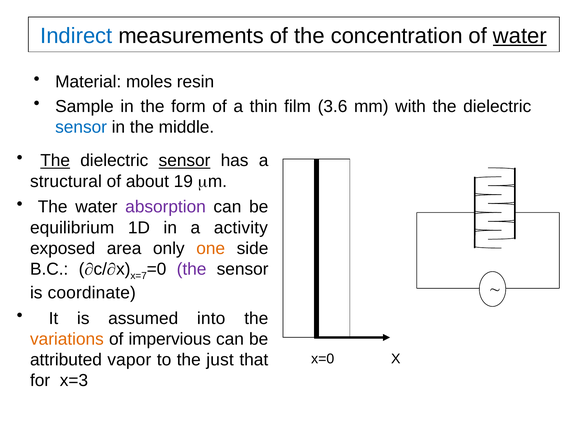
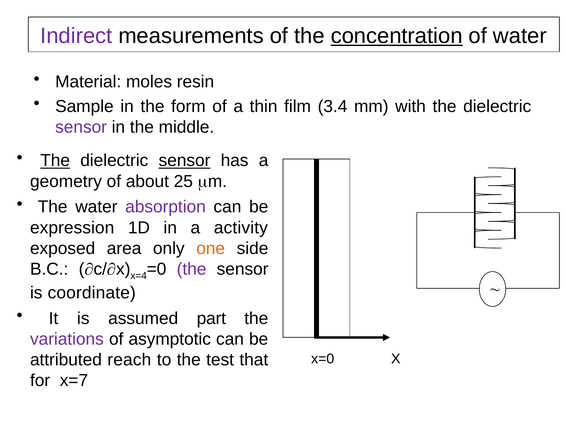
Indirect colour: blue -> purple
concentration underline: none -> present
water at (520, 36) underline: present -> none
3.6: 3.6 -> 3.4
sensor at (81, 127) colour: blue -> purple
structural: structural -> geometry
19: 19 -> 25
equilibrium: equilibrium -> expression
x=7: x=7 -> x=4
into: into -> part
variations colour: orange -> purple
impervious: impervious -> asymptotic
vapor: vapor -> reach
just: just -> test
x=3: x=3 -> x=7
